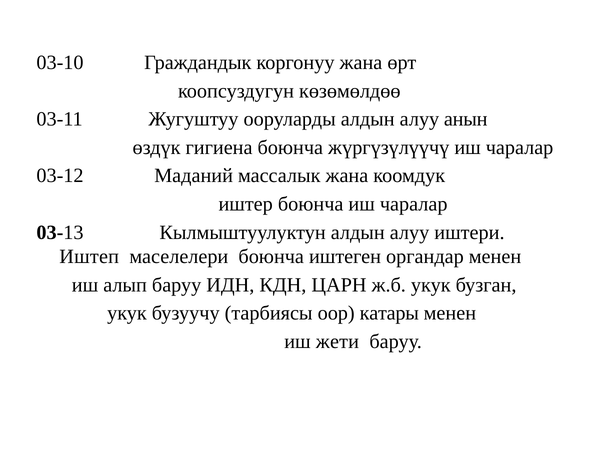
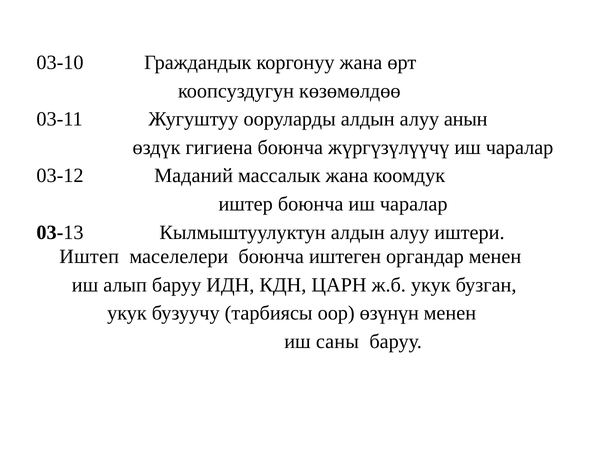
катары: катары -> өзүнүн
жети: жети -> саны
